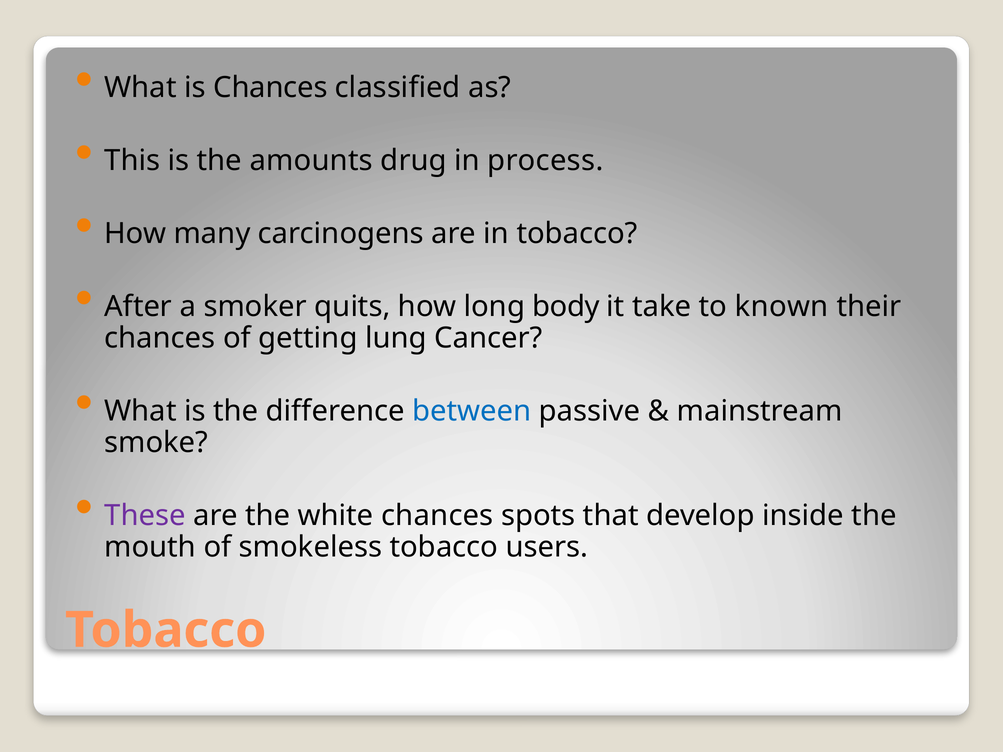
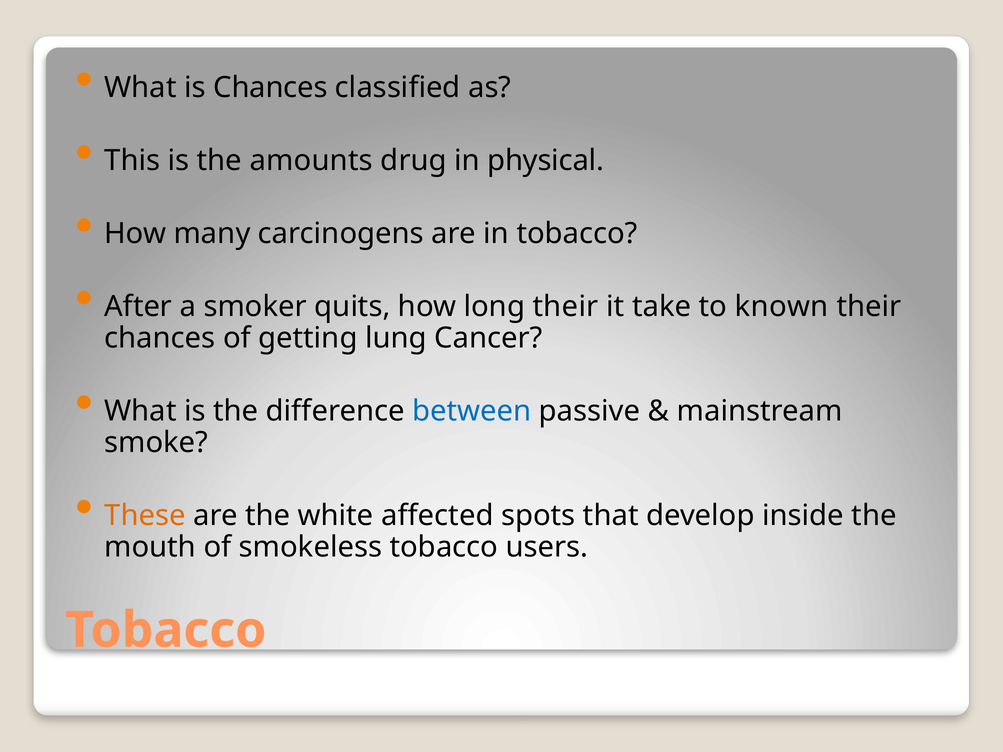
process: process -> physical
long body: body -> their
These colour: purple -> orange
white chances: chances -> affected
